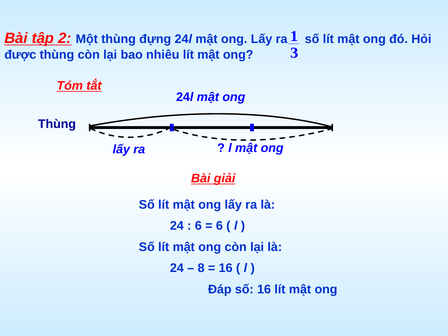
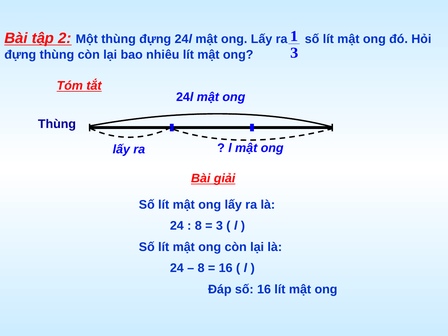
được at (20, 55): được -> đựng
6 at (198, 226): 6 -> 8
6 at (219, 226): 6 -> 3
